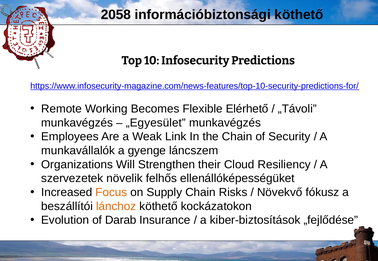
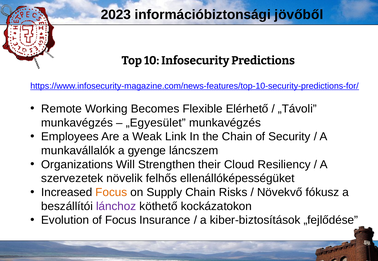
2058: 2058 -> 2023
információbiztonsági köthető: köthető -> jövőből
lánchoz colour: orange -> purple
of Darab: Darab -> Focus
